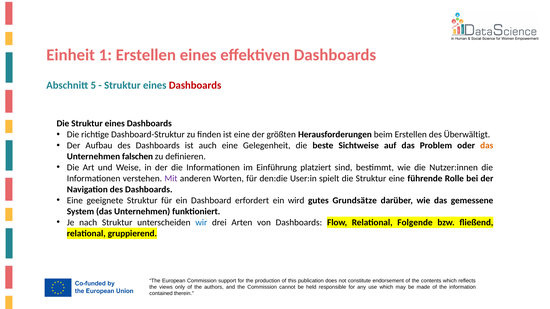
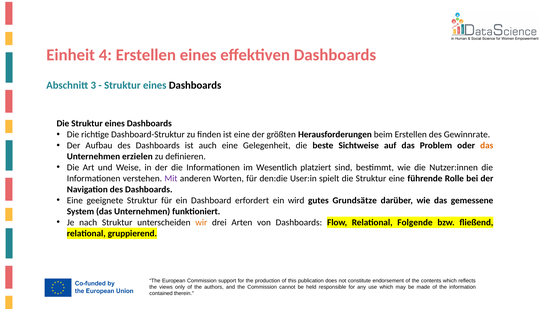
1: 1 -> 4
5: 5 -> 3
Dashboards at (195, 85) colour: red -> black
Überwältigt: Überwältigt -> Gewinnrate
falschen: falschen -> erzielen
Einführung: Einführung -> Wesentlich
wir colour: blue -> orange
